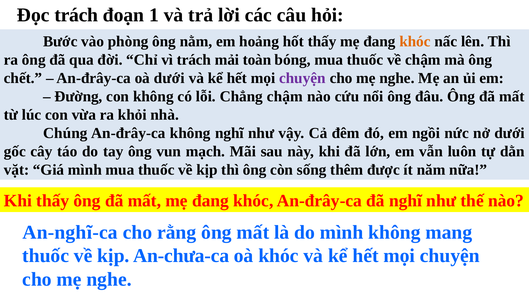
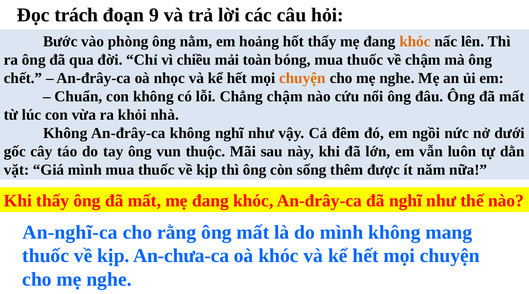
1: 1 -> 9
vì trách: trách -> chiều
oà dưới: dưới -> nhọc
chuyện at (302, 78) colour: purple -> orange
Đường: Đường -> Chuẩn
Chúng at (65, 133): Chúng -> Không
mạch: mạch -> thuộc
